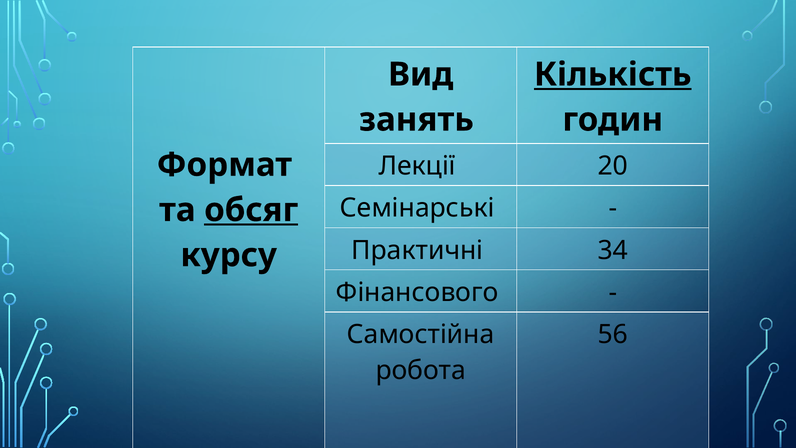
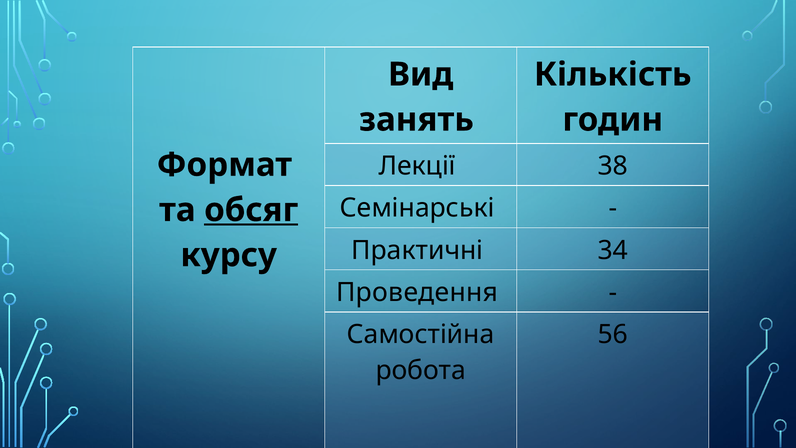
Кількість underline: present -> none
20: 20 -> 38
Фінансового: Фінансового -> Проведення
